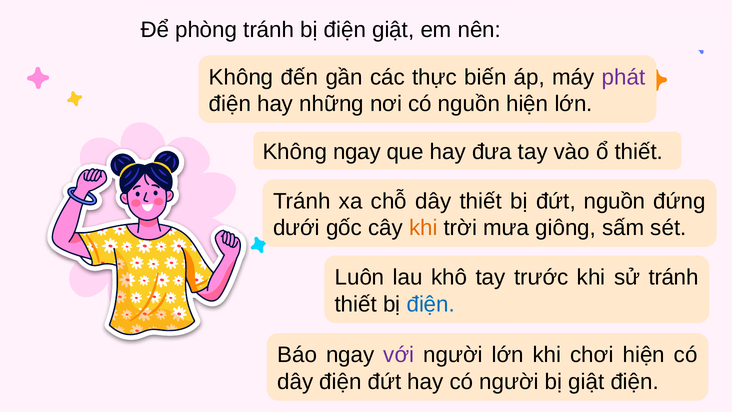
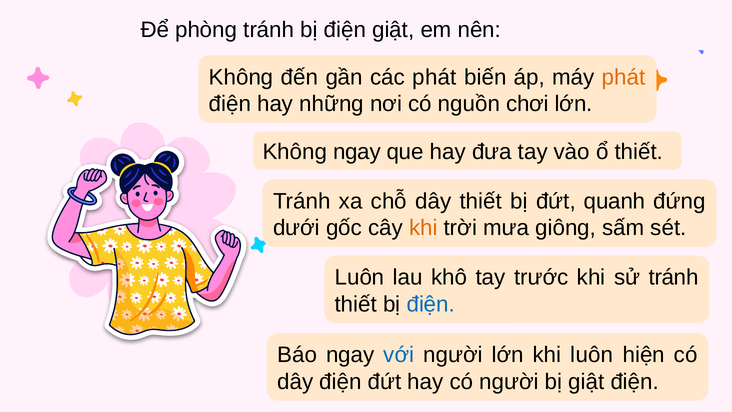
các thực: thực -> phát
phát at (624, 77) colour: purple -> orange
nguồn hiện: hiện -> chơi
đứt nguồn: nguồn -> quanh
với colour: purple -> blue
khi chơi: chơi -> luôn
